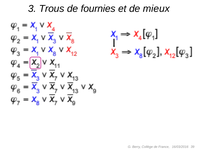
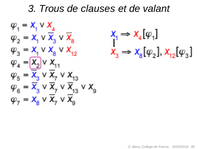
fournies: fournies -> clauses
mieux: mieux -> valant
